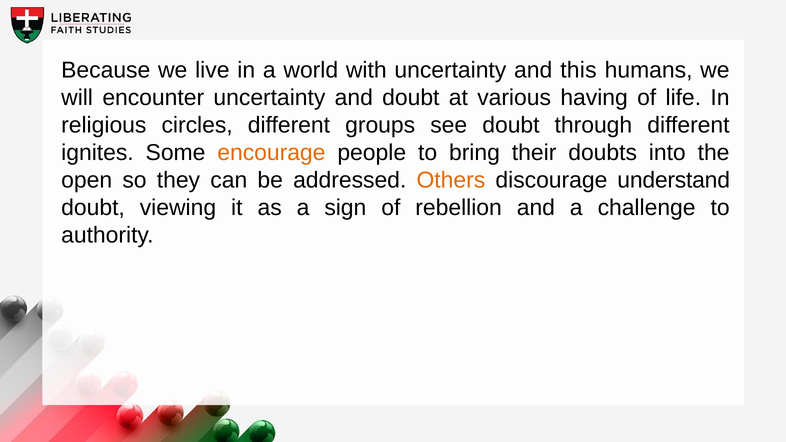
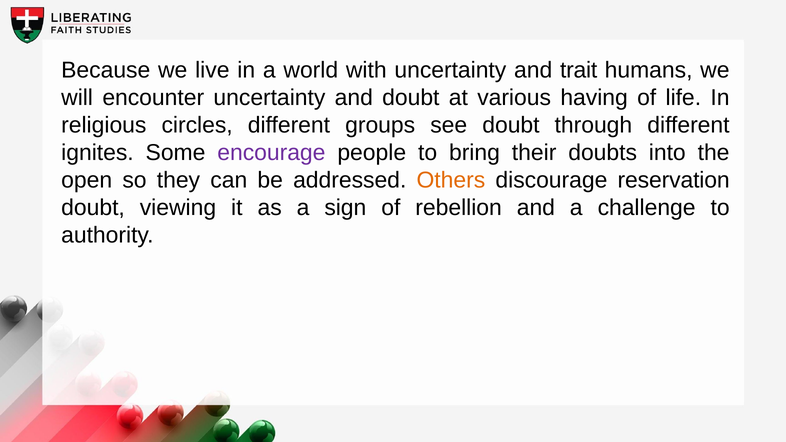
this: this -> trait
encourage colour: orange -> purple
understand: understand -> reservation
